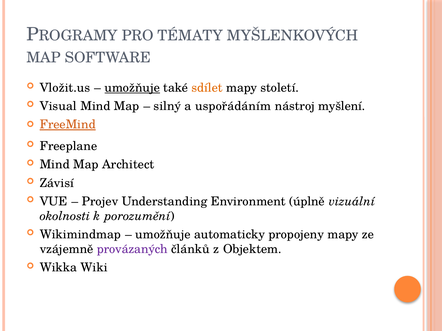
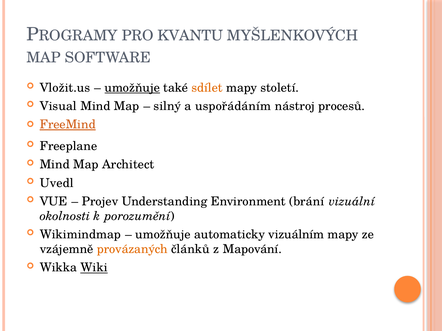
TÉMATY: TÉMATY -> KVANTU
myšlení: myšlení -> procesů
Závisí: Závisí -> Uvedl
úplně: úplně -> brání
propojeny: propojeny -> vizuálním
provázaných colour: purple -> orange
Objektem: Objektem -> Mapování
Wiki underline: none -> present
